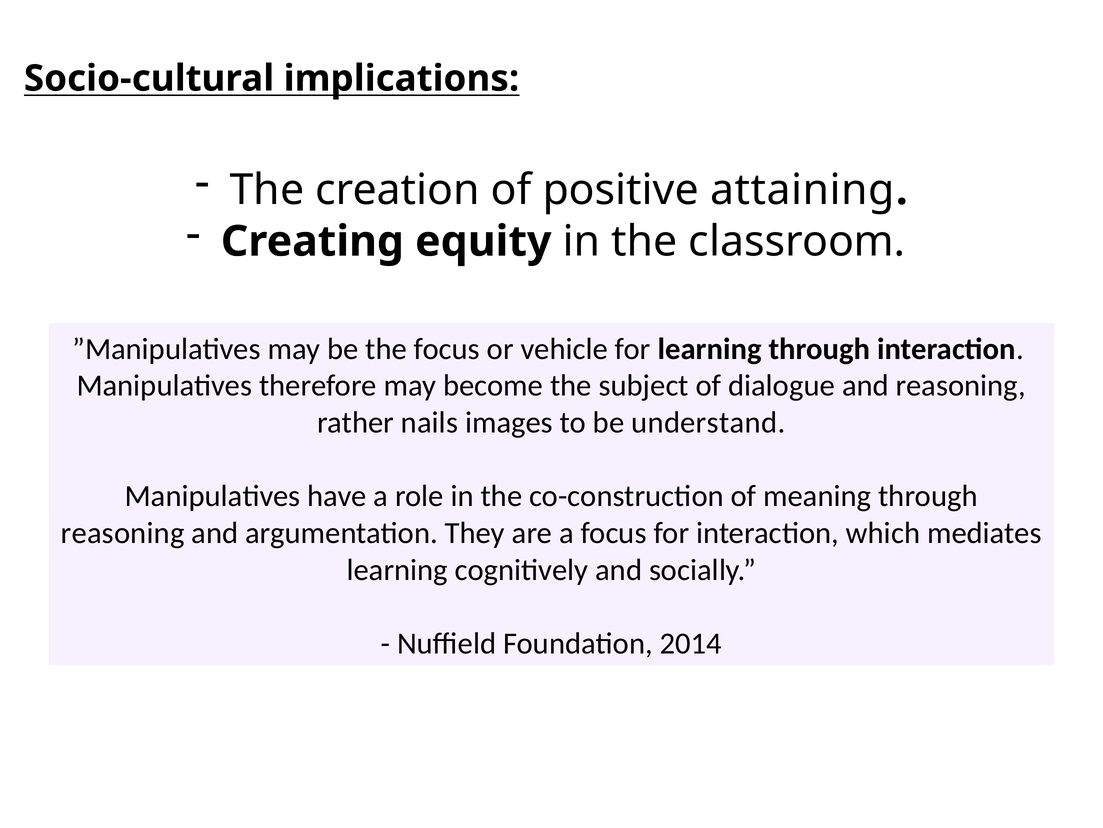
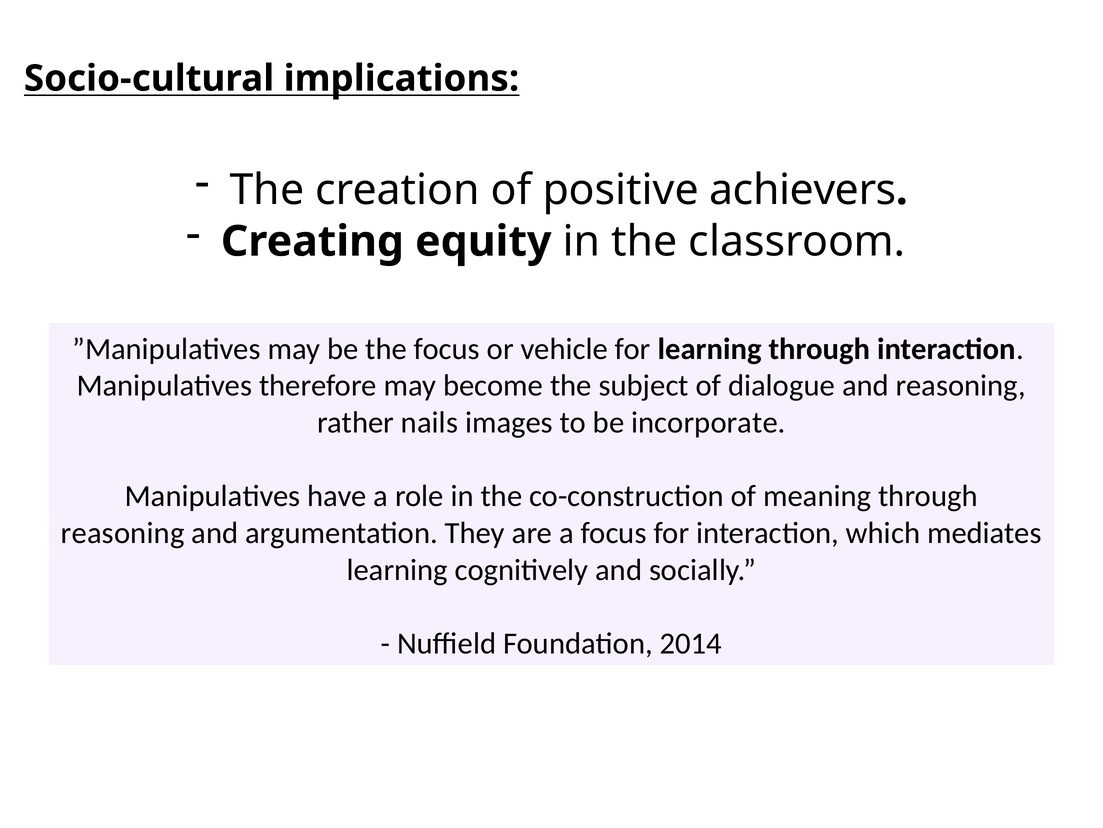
attaining: attaining -> achievers
understand: understand -> incorporate
